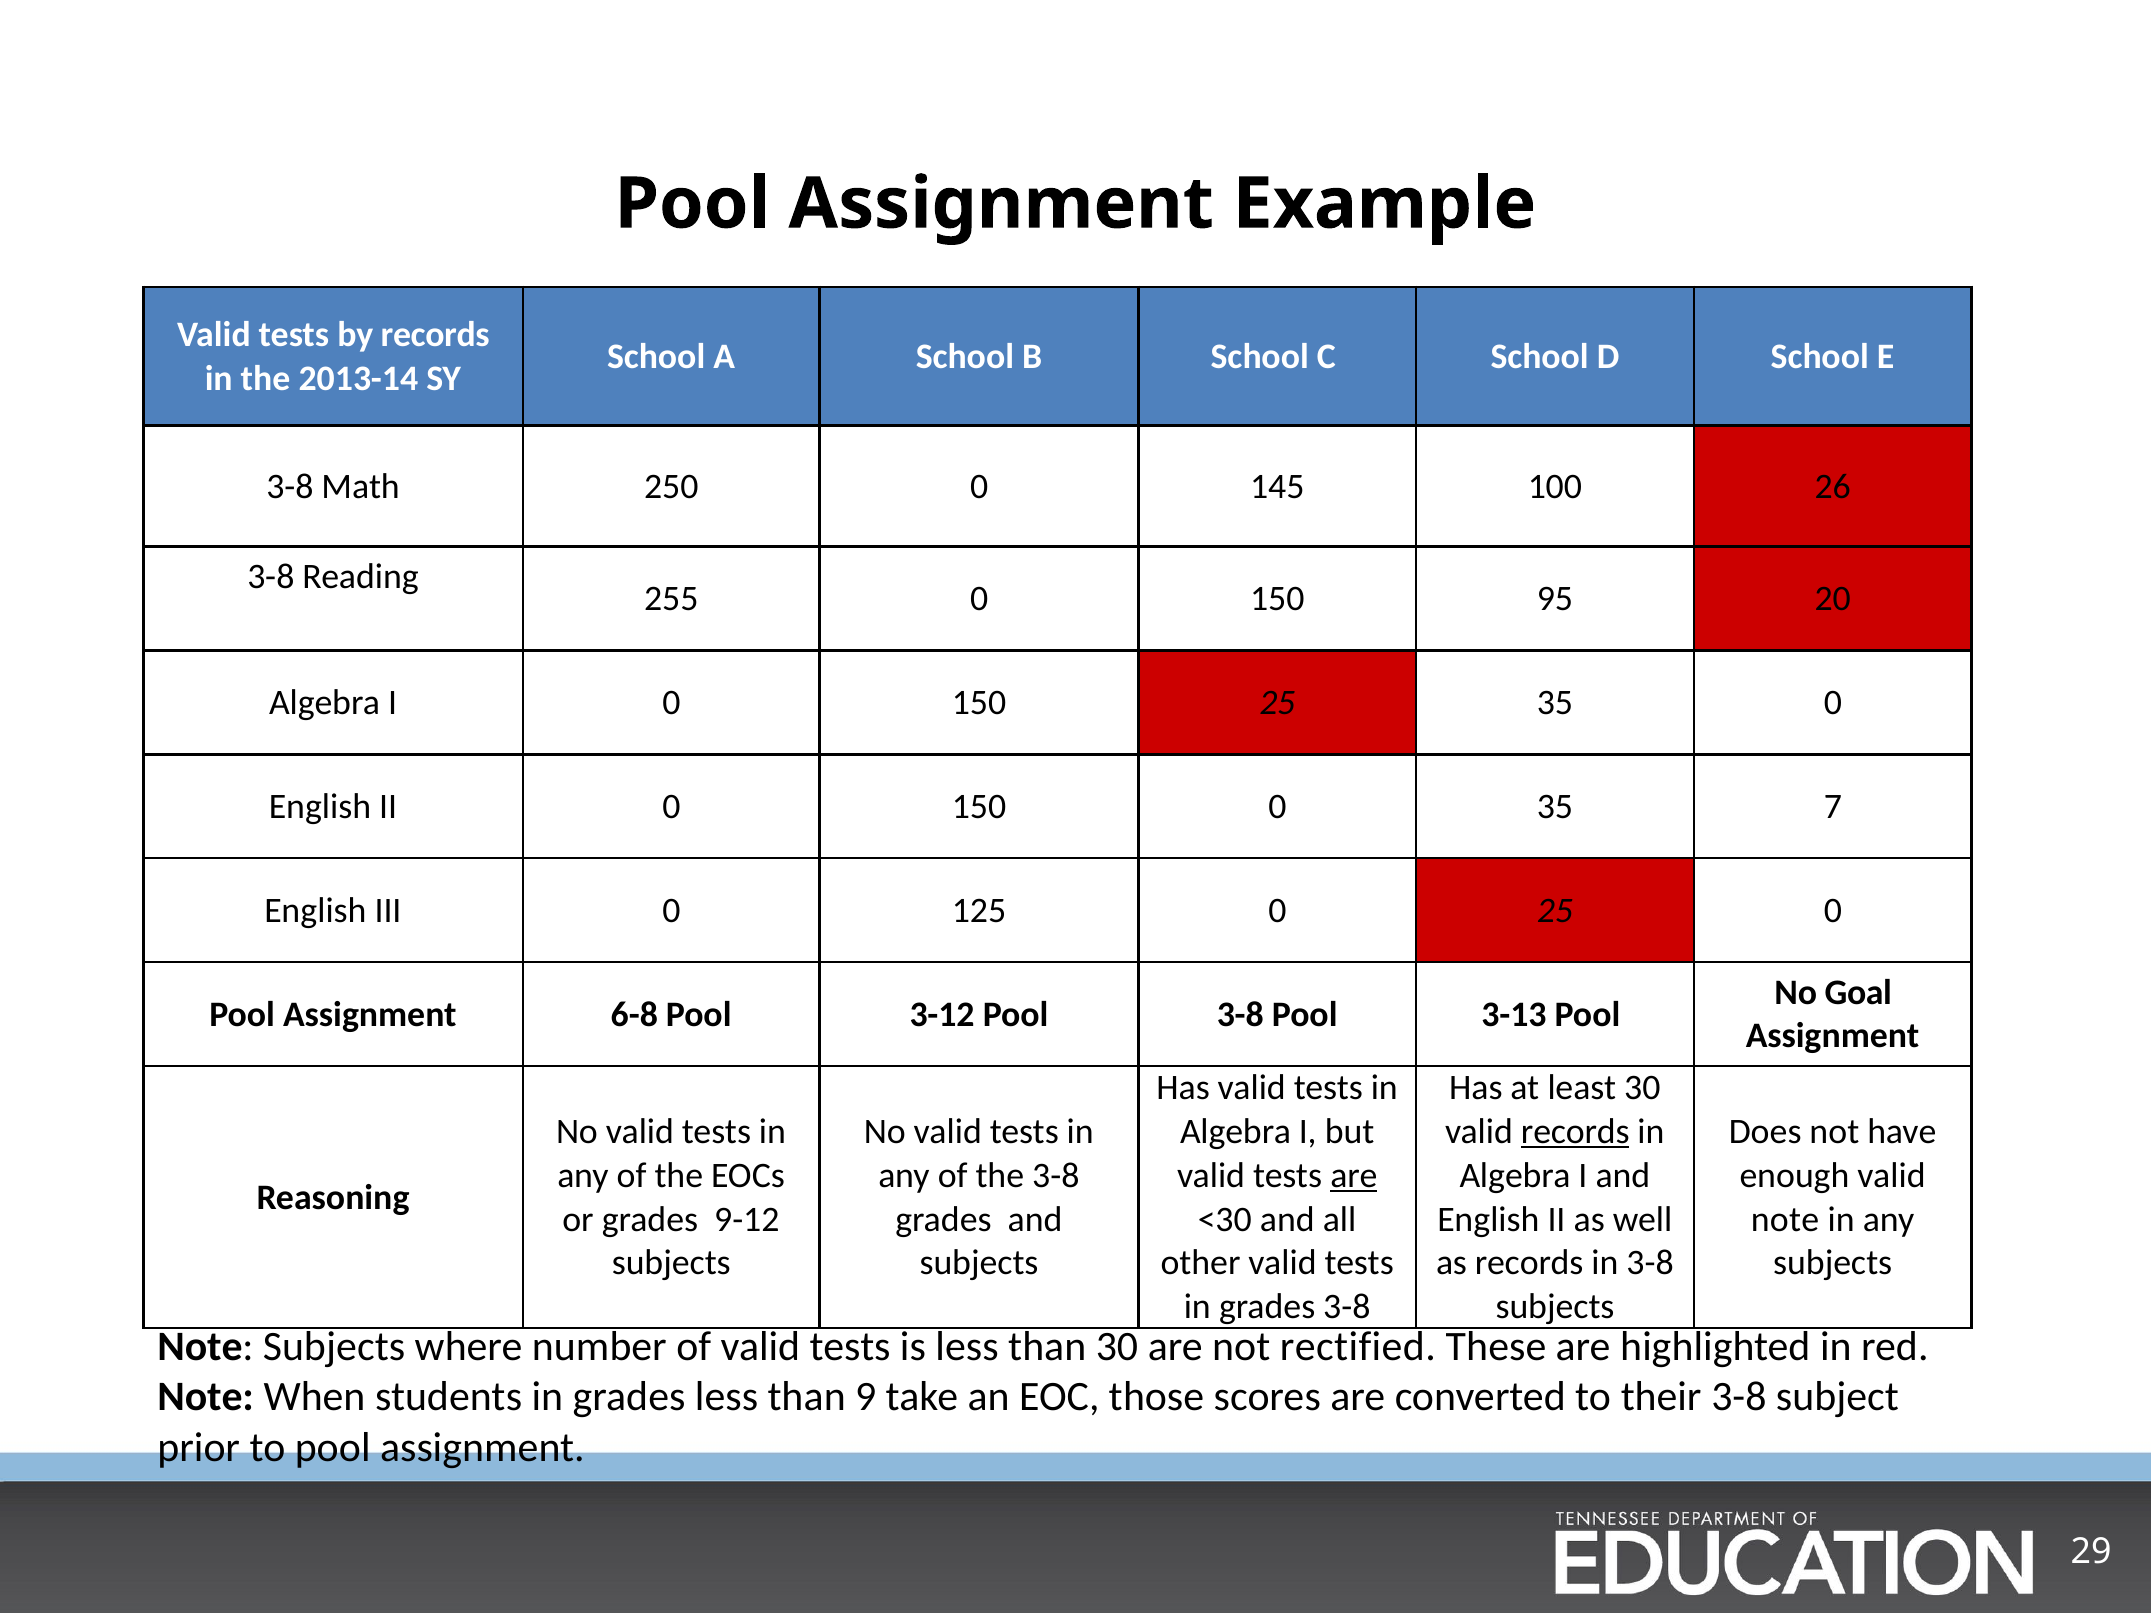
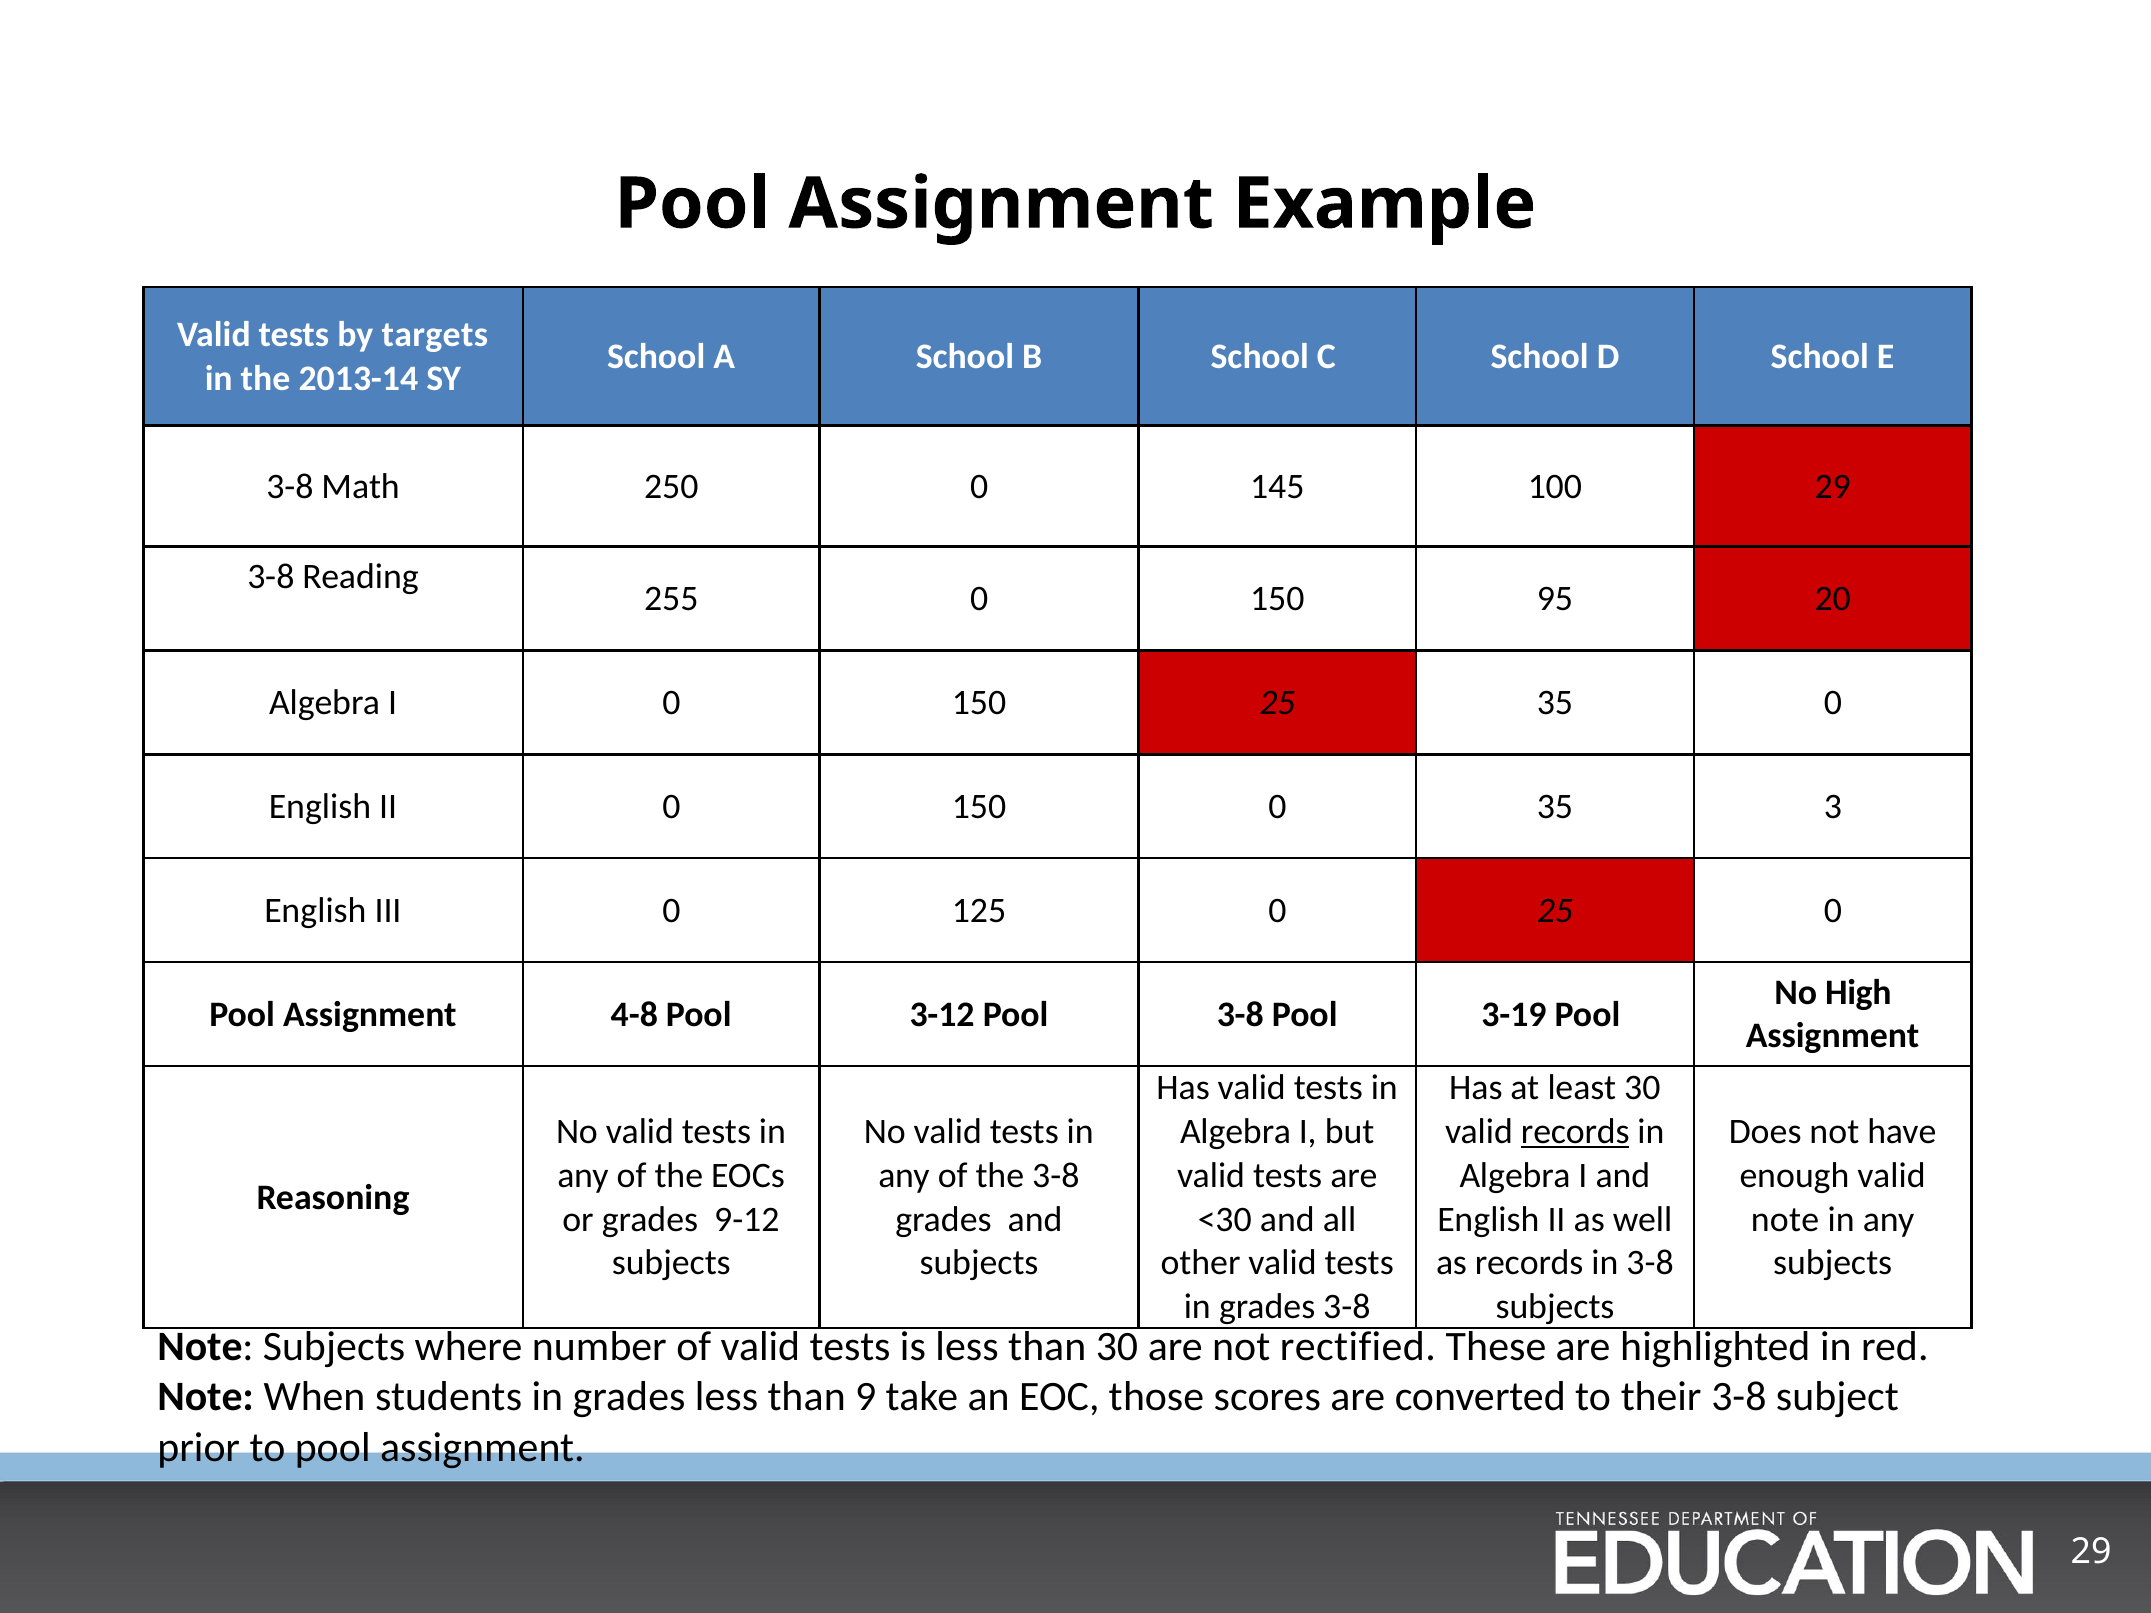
by records: records -> targets
100 26: 26 -> 29
7: 7 -> 3
Goal: Goal -> High
6-8: 6-8 -> 4-8
3-13: 3-13 -> 3-19
are at (1354, 1176) underline: present -> none
